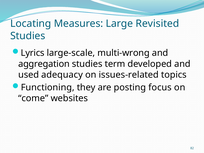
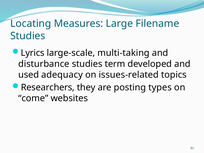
Revisited: Revisited -> Filename
multi-wrong: multi-wrong -> multi-taking
aggregation: aggregation -> disturbance
Functioning: Functioning -> Researchers
focus: focus -> types
